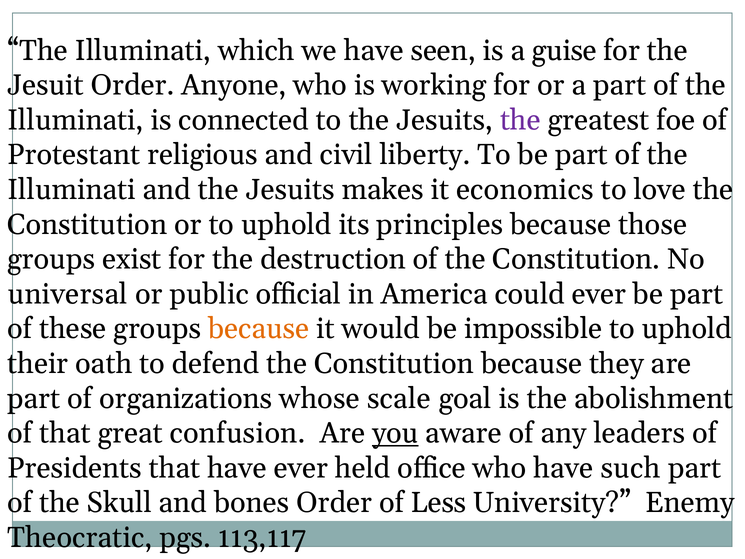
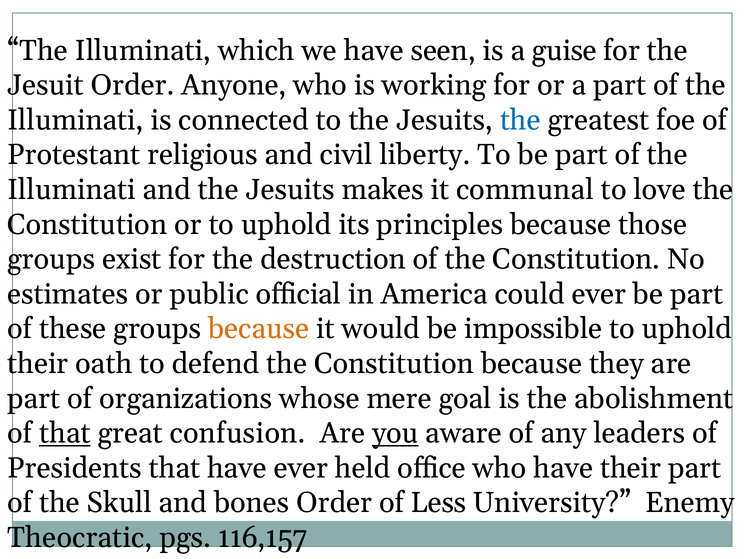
the at (520, 120) colour: purple -> blue
economics: economics -> communal
universal: universal -> estimates
scale: scale -> mere
that at (65, 433) underline: none -> present
have such: such -> their
113,117: 113,117 -> 116,157
